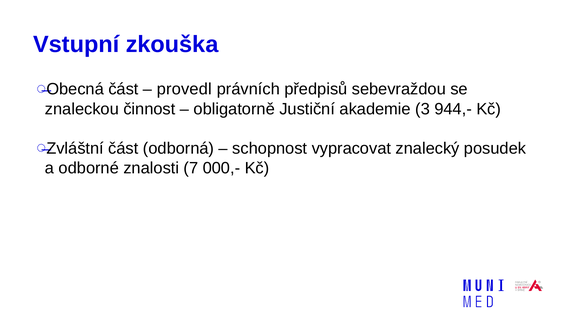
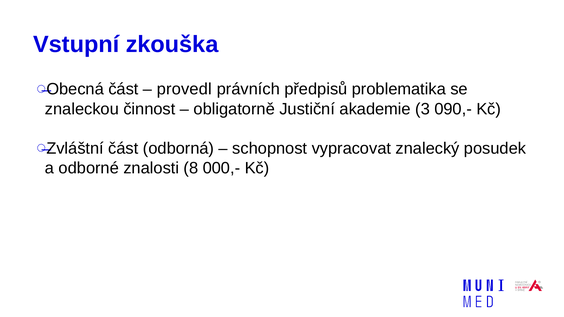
sebevraždou: sebevraždou -> problematika
944,-: 944,- -> 090,-
7: 7 -> 8
